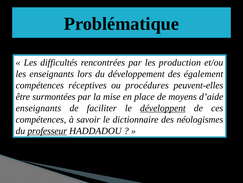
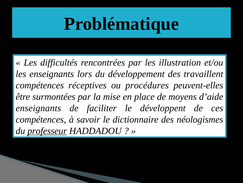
production: production -> illustration
également: également -> travaillent
développent underline: present -> none
